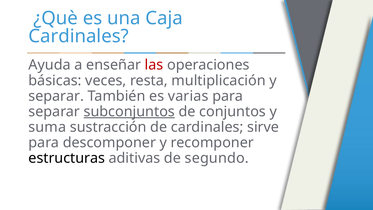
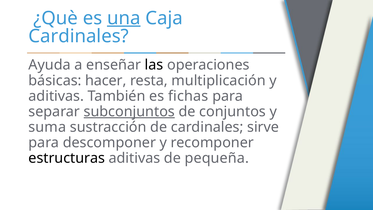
una underline: none -> present
las colour: red -> black
veces: veces -> hacer
separar at (56, 96): separar -> aditivas
varias: varias -> fichas
segundo: segundo -> pequeña
